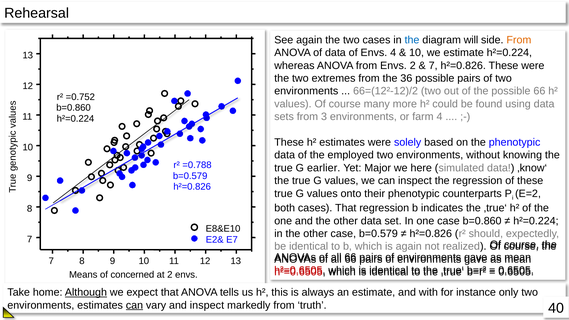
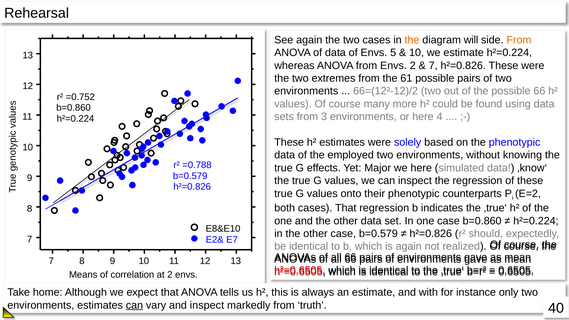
the at (412, 40) colour: blue -> orange
Envs 4: 4 -> 5
36: 36 -> 61
or farm: farm -> here
earlier: earlier -> effects
concerned: concerned -> correlation
Although underline: present -> none
